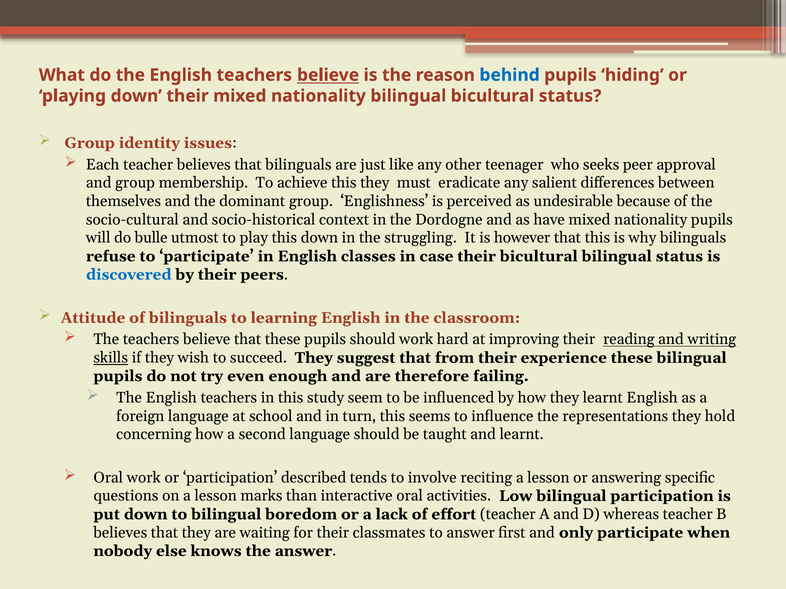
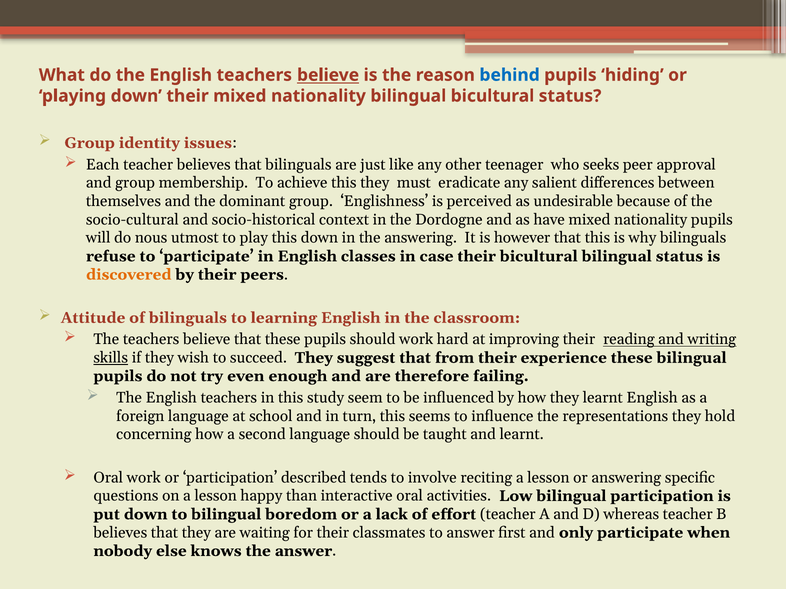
bulle: bulle -> nous
the struggling: struggling -> answering
discovered colour: blue -> orange
marks: marks -> happy
